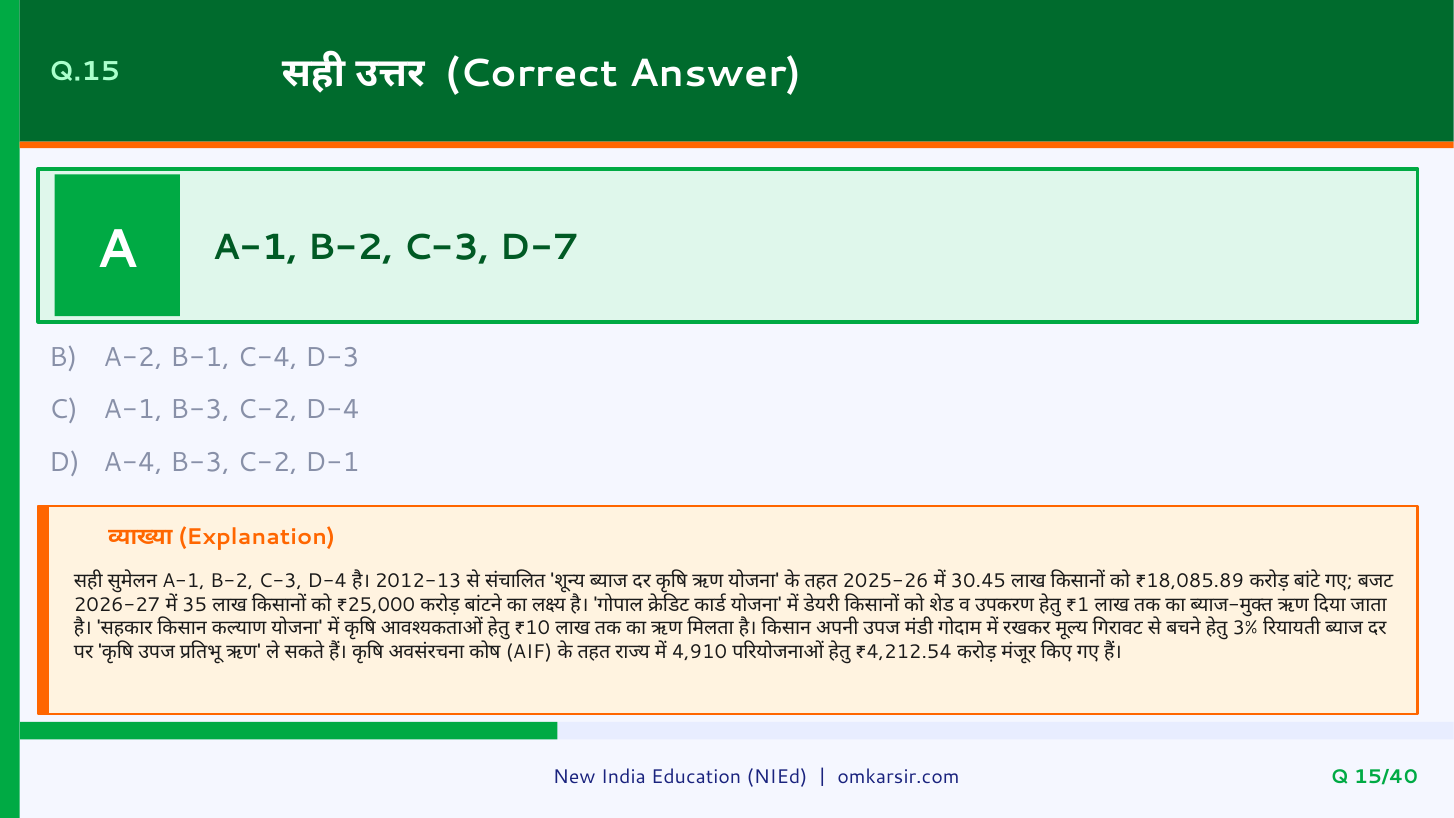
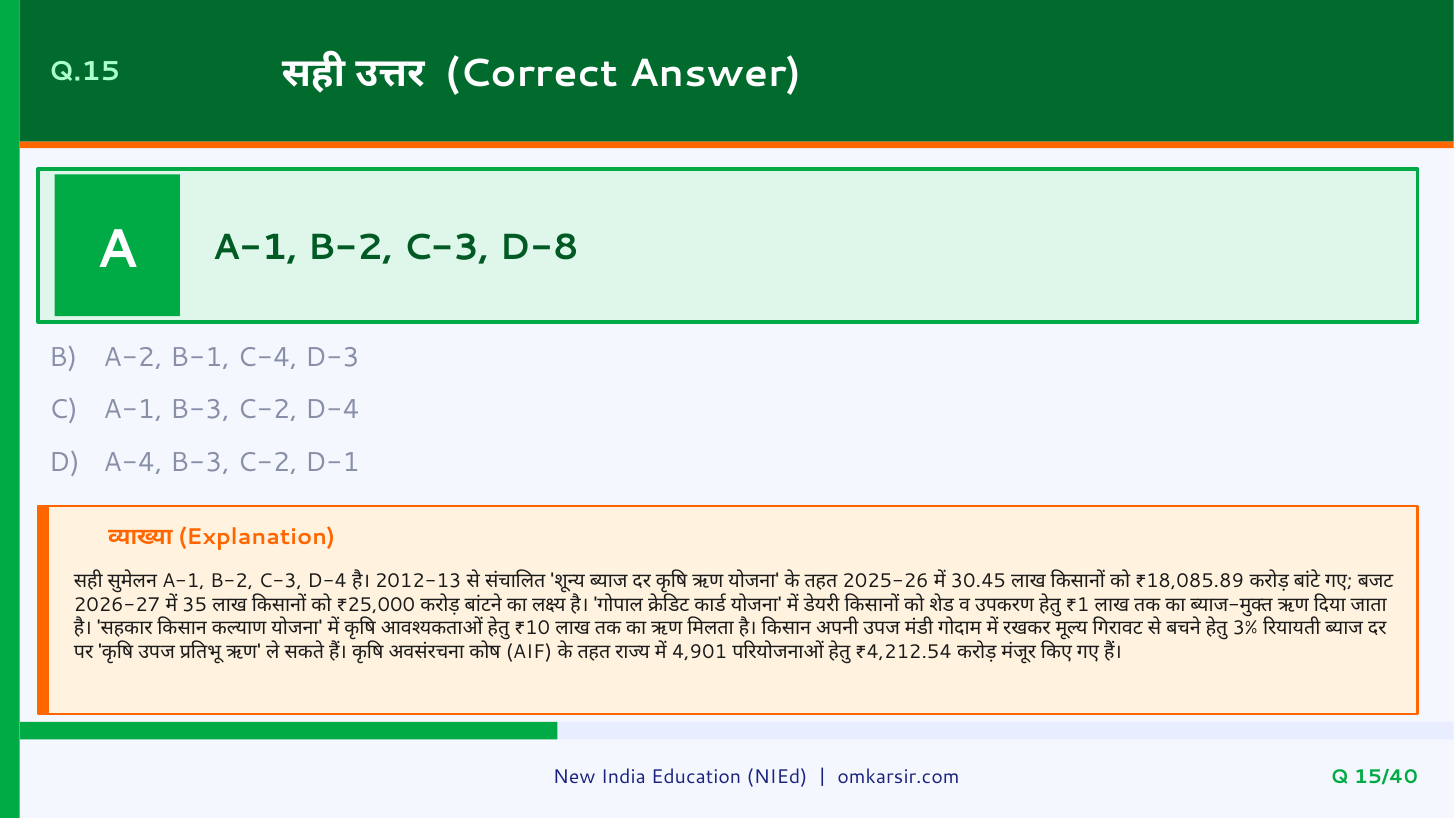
D-7: D-7 -> D-8
4,910: 4,910 -> 4,901
